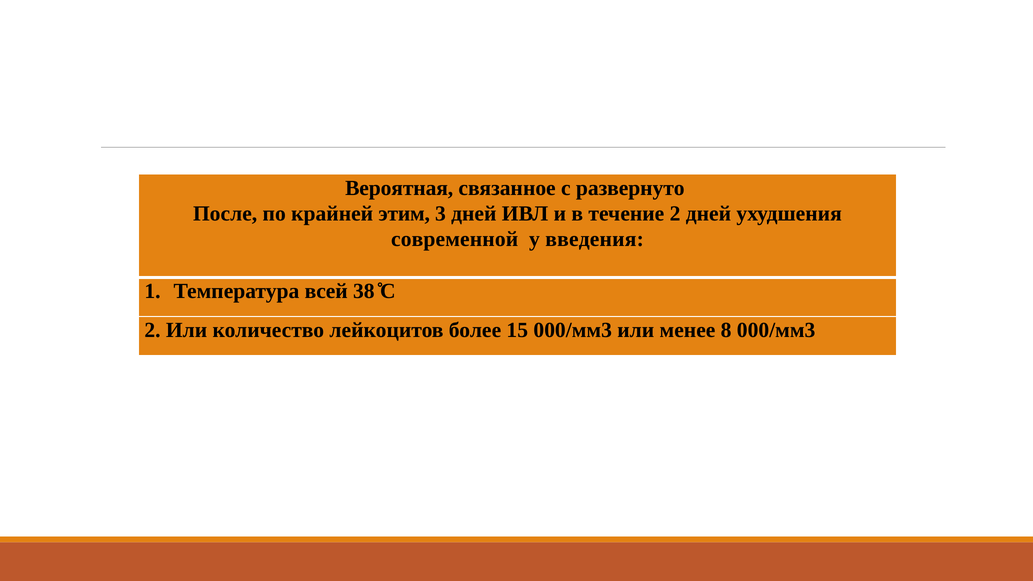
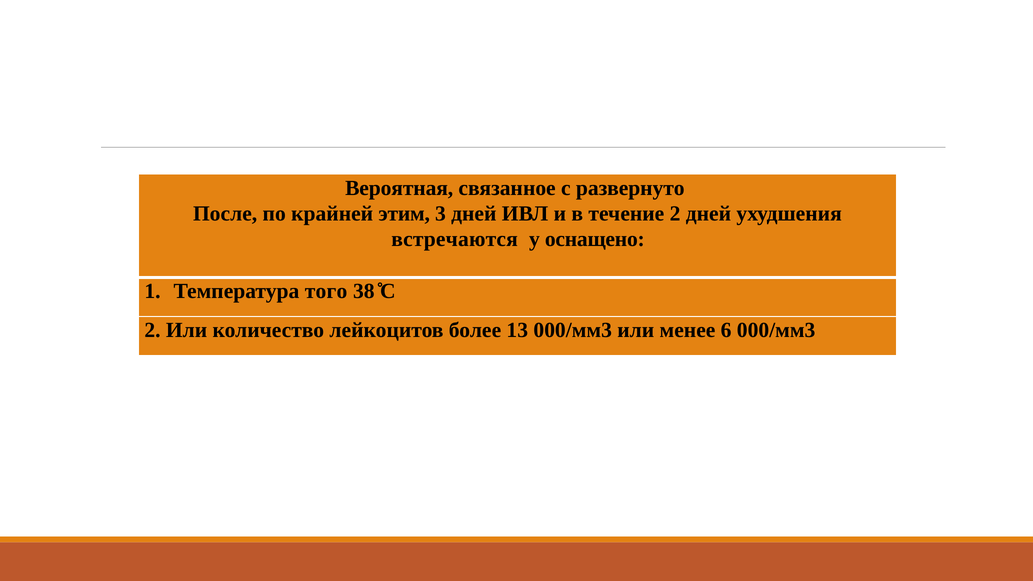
современной: современной -> встречаются
введения: введения -> оснащено
всей: всей -> того
15: 15 -> 13
8: 8 -> 6
